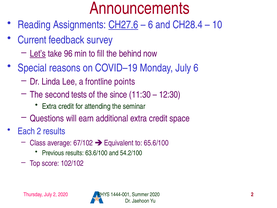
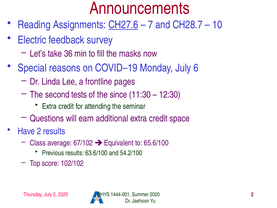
6 at (151, 25): 6 -> 7
CH28.4: CH28.4 -> CH28.7
Current: Current -> Electric
Let’s underline: present -> none
96: 96 -> 36
behind: behind -> masks
points: points -> pages
Each: Each -> Have
